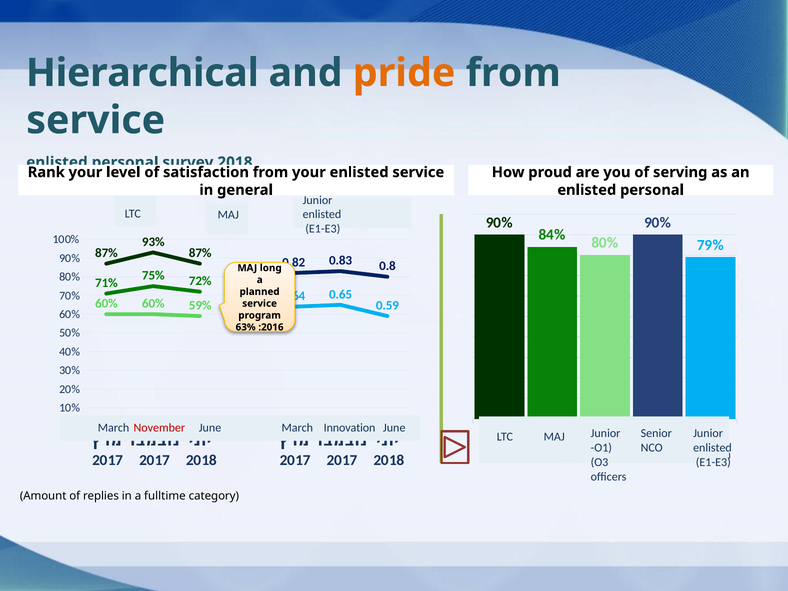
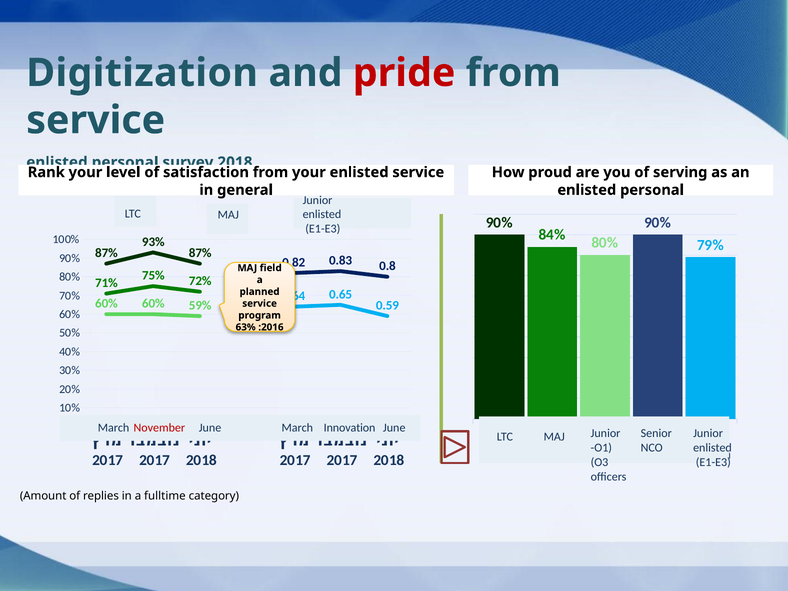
Hierarchical: Hierarchical -> Digitization
pride colour: orange -> red
long: long -> field
